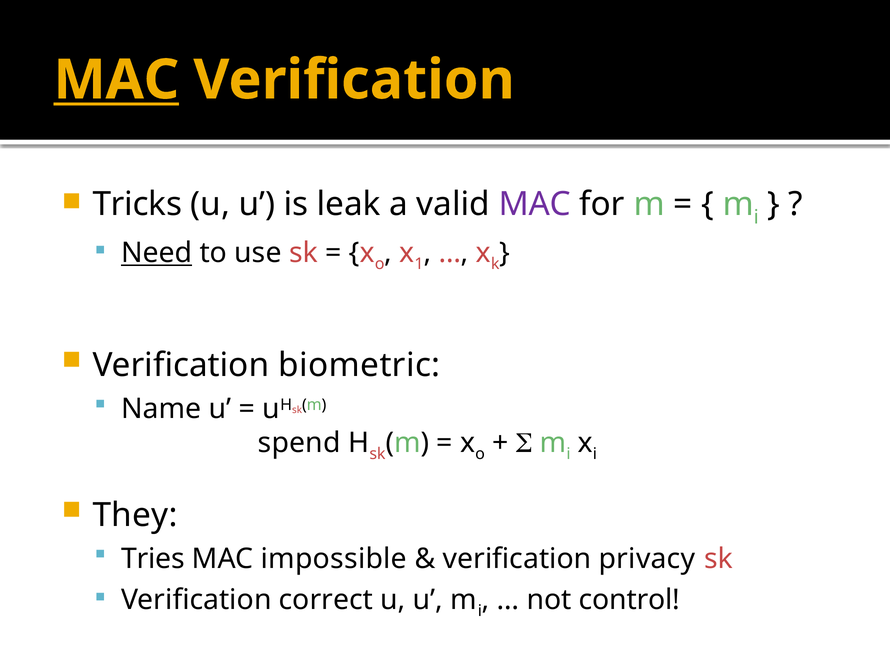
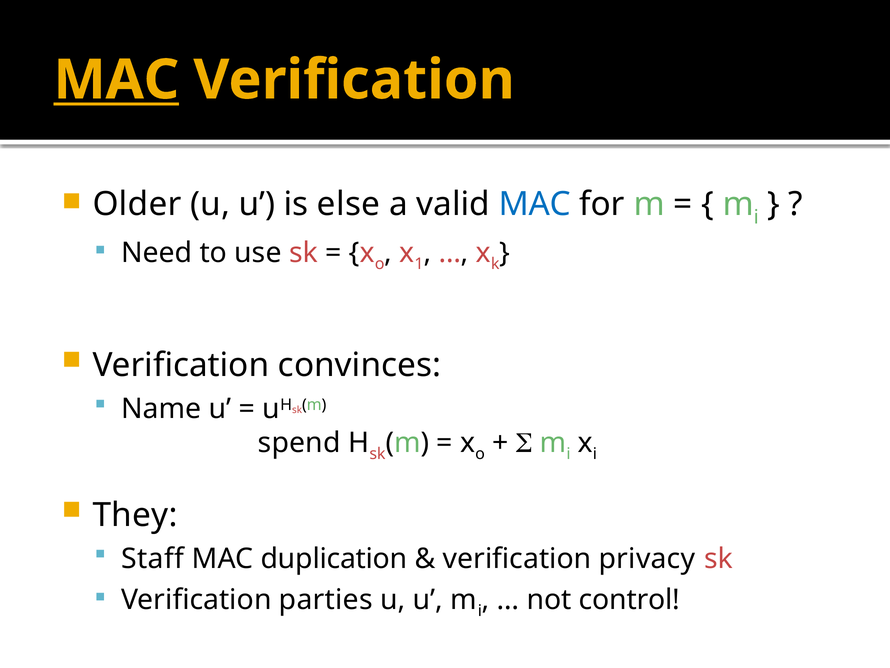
Tricks: Tricks -> Older
leak: leak -> else
MAC at (535, 204) colour: purple -> blue
Need underline: present -> none
biometric: biometric -> convinces
Tries: Tries -> Staff
impossible: impossible -> duplication
correct: correct -> parties
